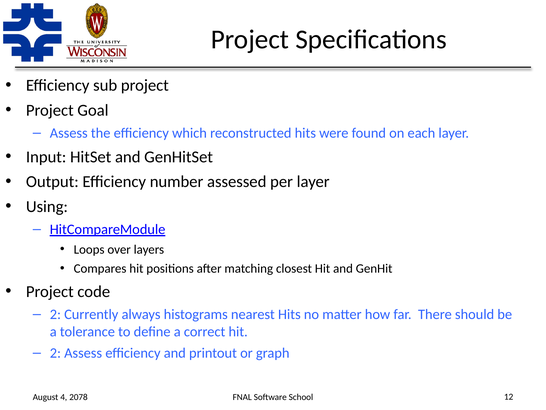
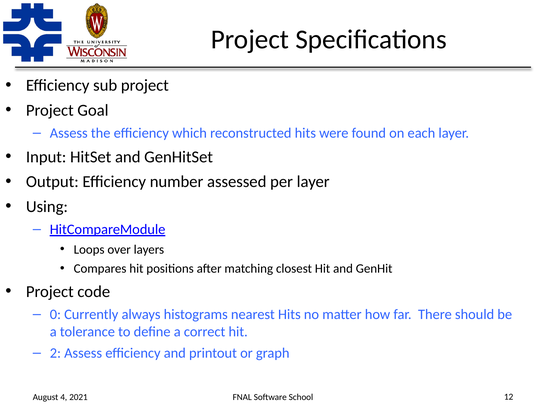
2 at (55, 314): 2 -> 0
2078: 2078 -> 2021
